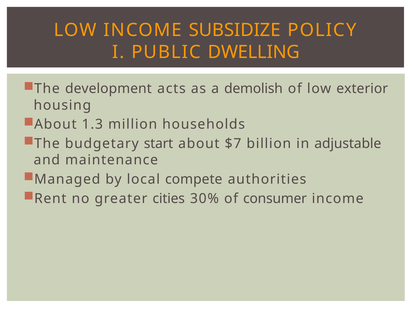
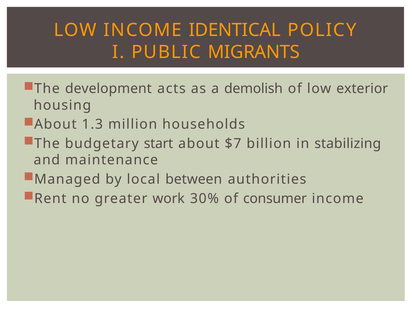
SUBSIDIZE: SUBSIDIZE -> IDENTICAL
DWELLING: DWELLING -> MIGRANTS
adjustable: adjustable -> stabilizing
compete: compete -> between
cities: cities -> work
